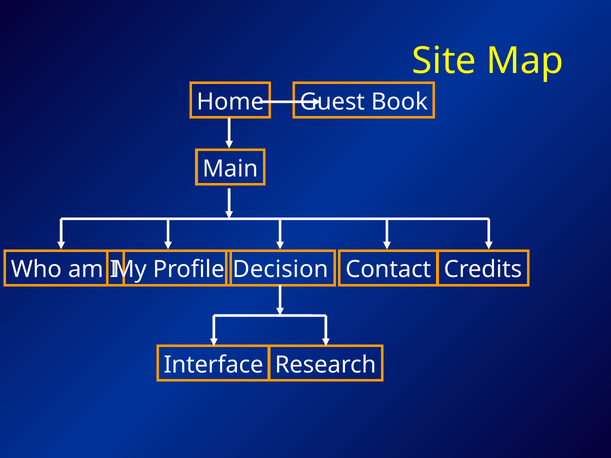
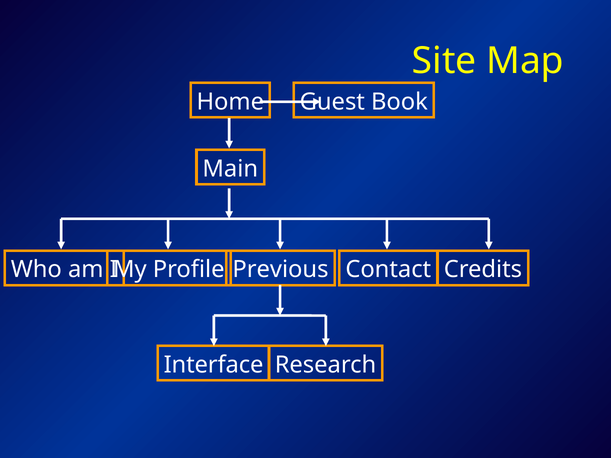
Decision: Decision -> Previous
